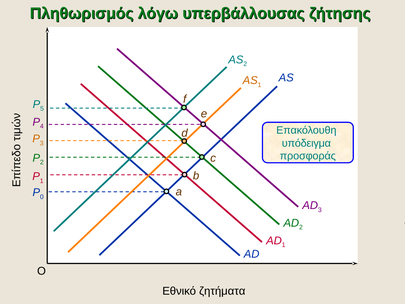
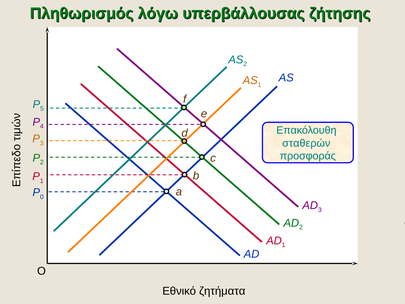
υπόδειγμα: υπόδειγμα -> σταθερών
